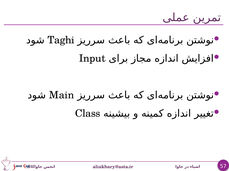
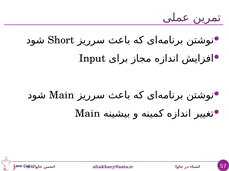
Taghi: Taghi -> Short
Class at (88, 114): Class -> Main
